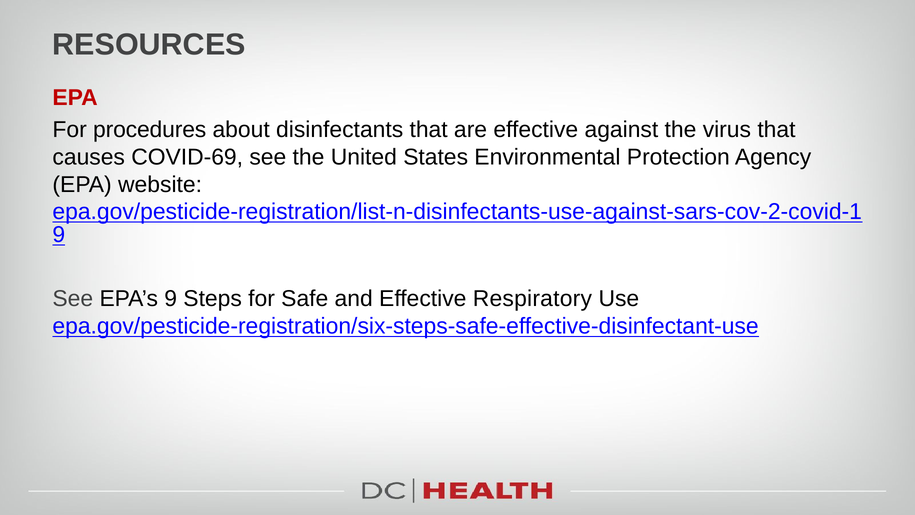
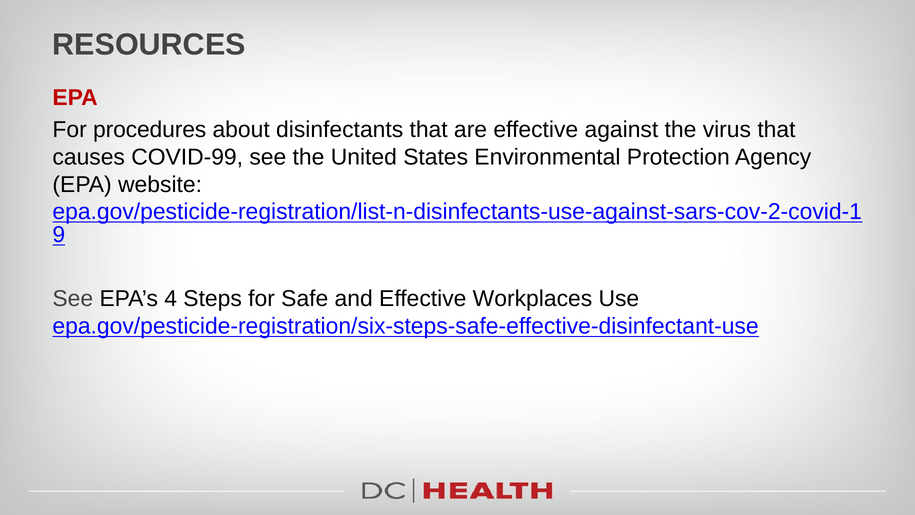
COVID-69: COVID-69 -> COVID-99
EPA’s 9: 9 -> 4
Respiratory: Respiratory -> Workplaces
